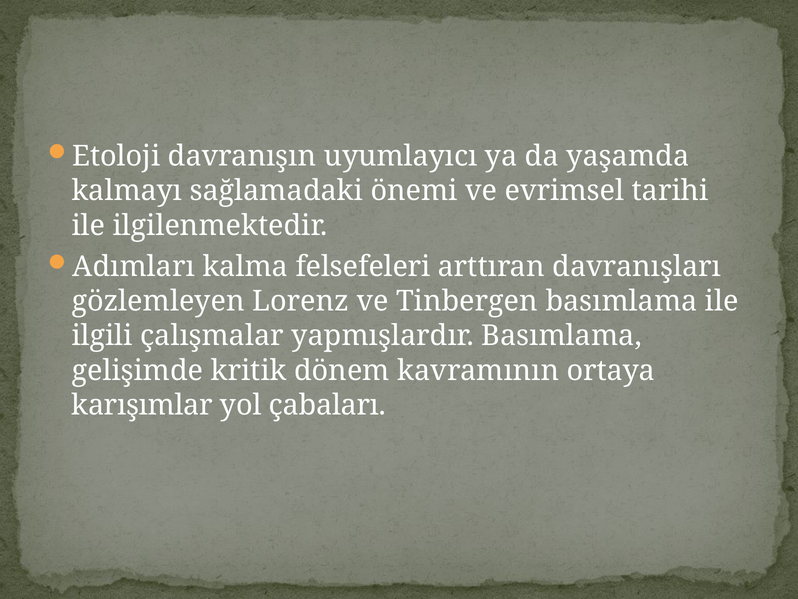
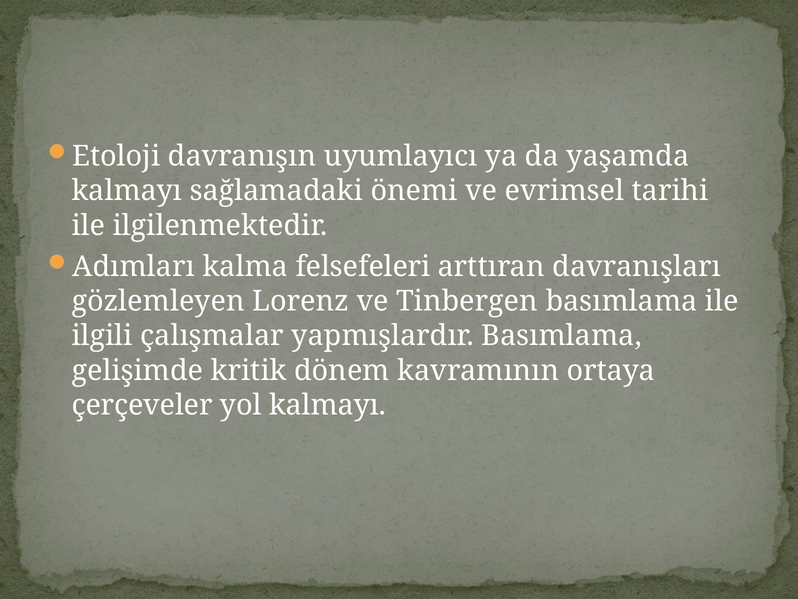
karışımlar: karışımlar -> çerçeveler
yol çabaları: çabaları -> kalmayı
